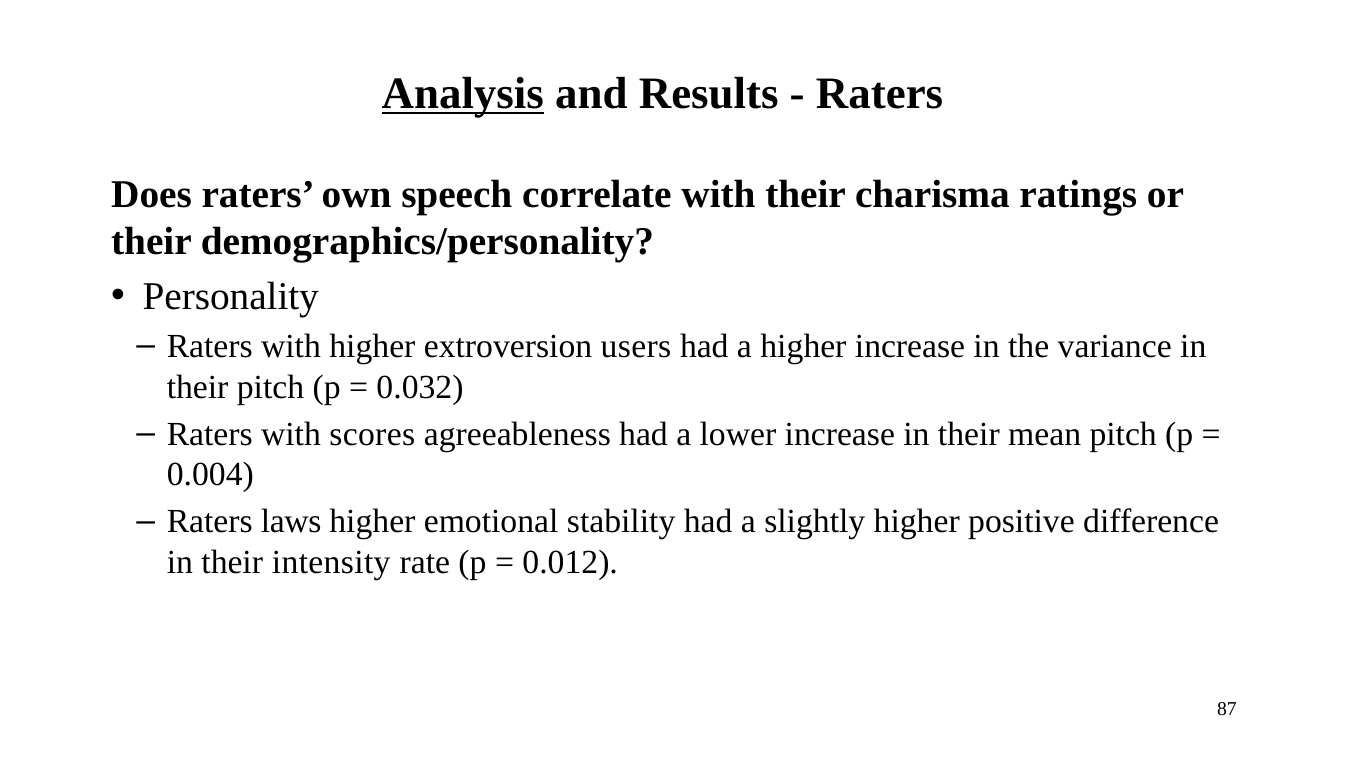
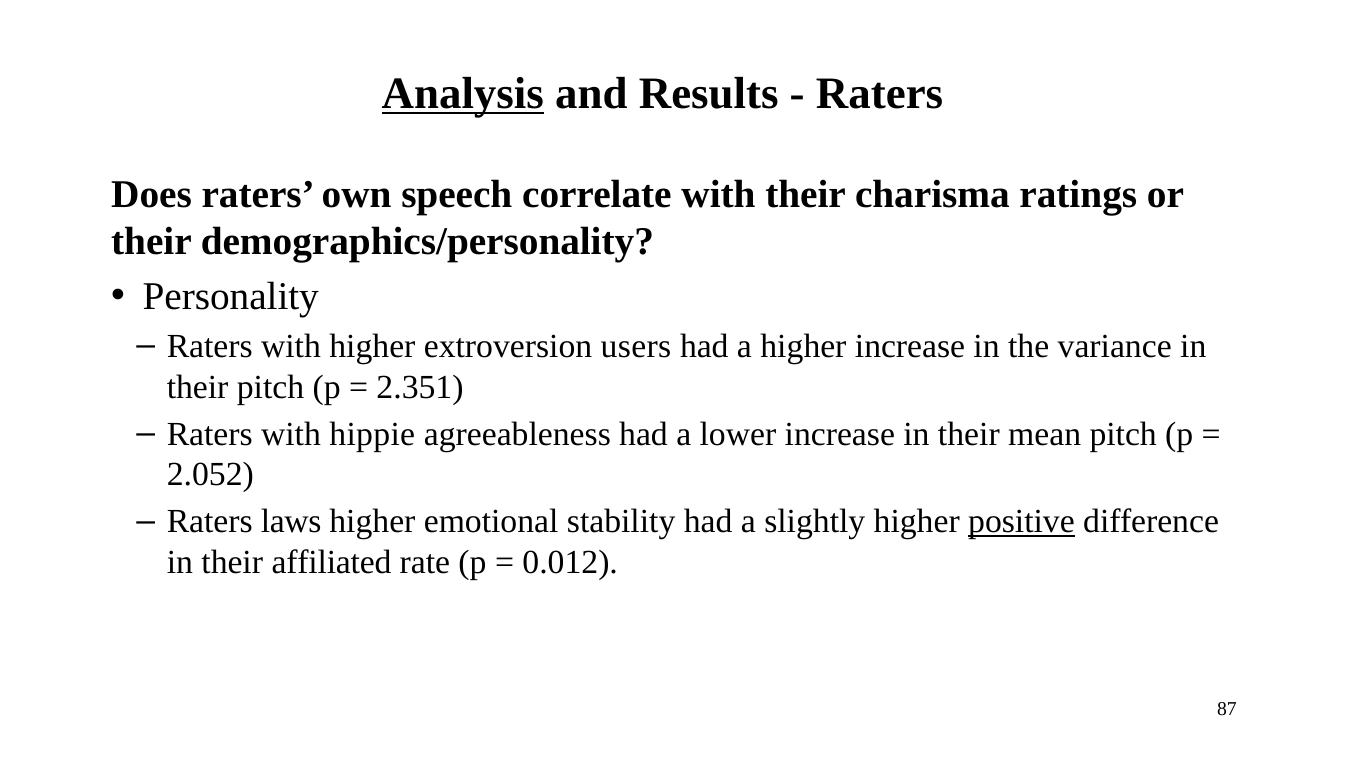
0.032: 0.032 -> 2.351
scores: scores -> hippie
0.004: 0.004 -> 2.052
positive underline: none -> present
intensity: intensity -> affiliated
